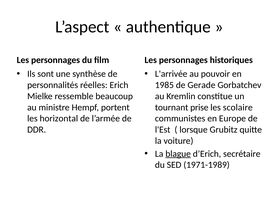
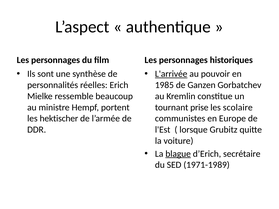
L'arrivée underline: none -> present
Gerade: Gerade -> Ganzen
horizontal: horizontal -> hektischer
